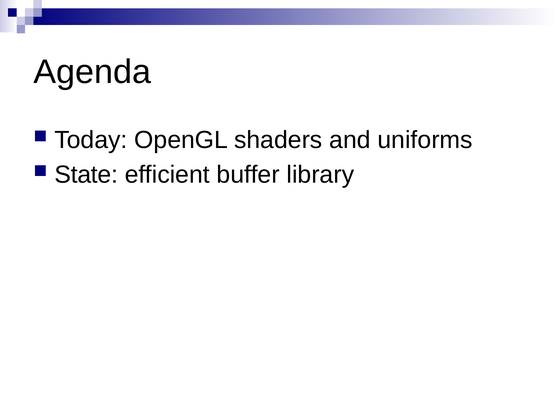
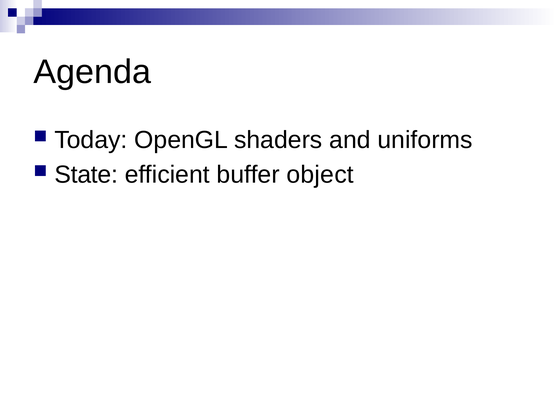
library: library -> object
